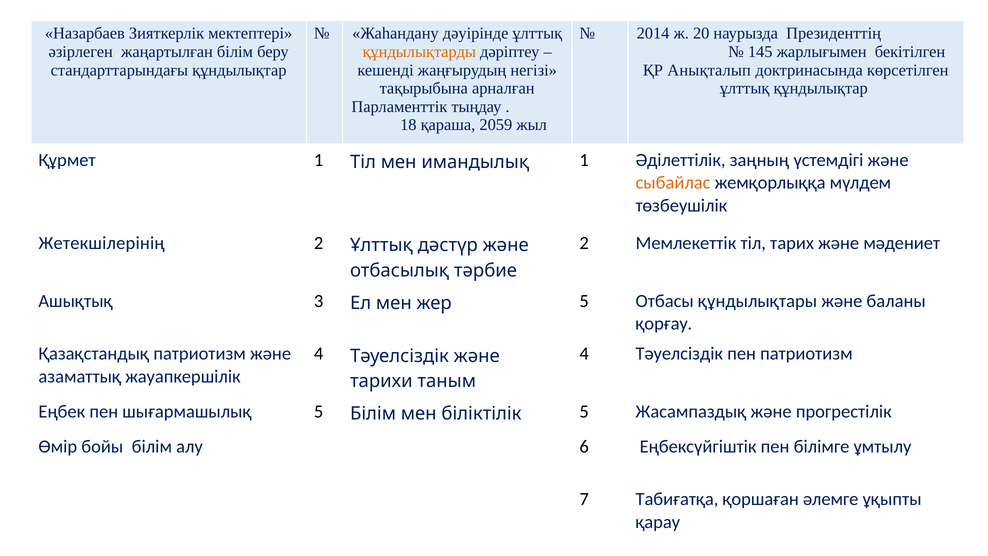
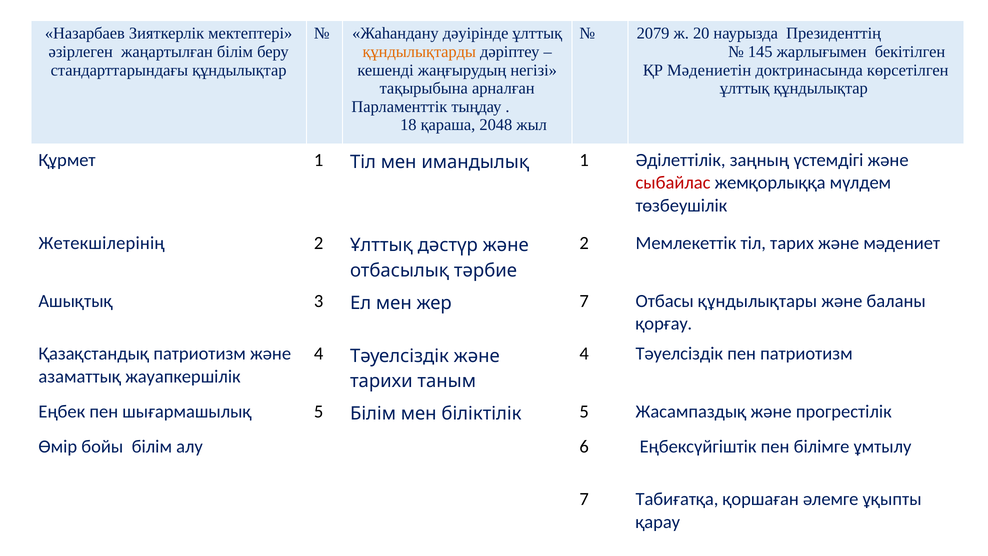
2014: 2014 -> 2079
Анықталып: Анықталып -> Мәдениетін
2059: 2059 -> 2048
сыбайлас colour: orange -> red
жер 5: 5 -> 7
